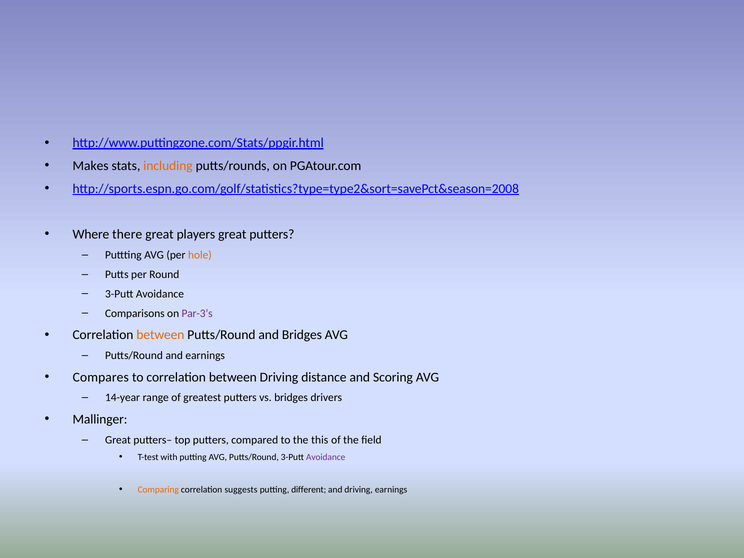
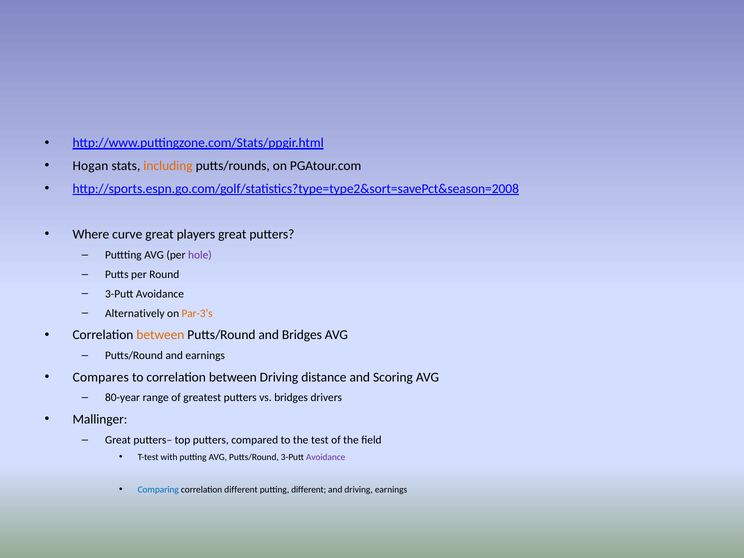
Makes: Makes -> Hogan
there: there -> curve
hole colour: orange -> purple
Comparisons: Comparisons -> Alternatively
Par-3’s colour: purple -> orange
14-year: 14-year -> 80-year
this: this -> test
Comparing colour: orange -> blue
correlation suggests: suggests -> different
